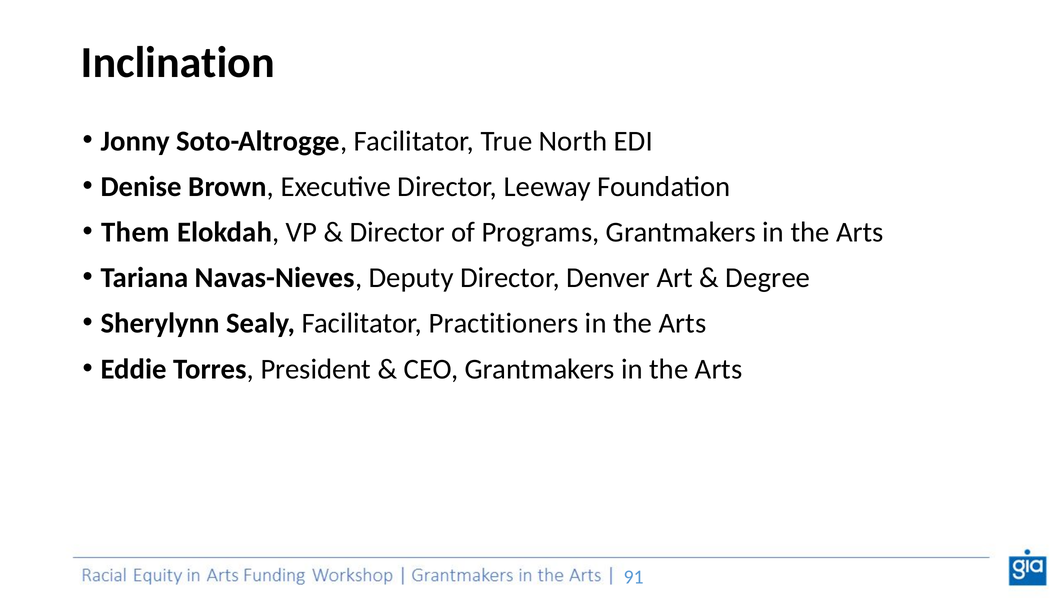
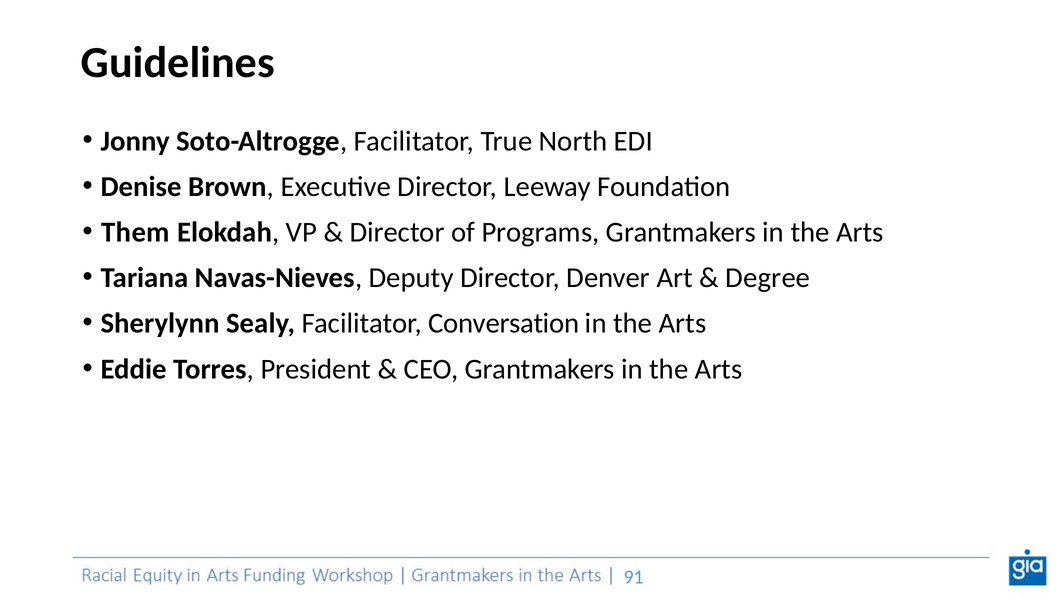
Inclination: Inclination -> Guidelines
Practitioners: Practitioners -> Conversation
